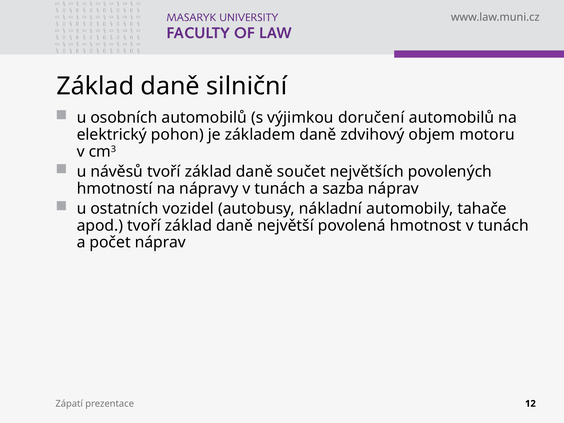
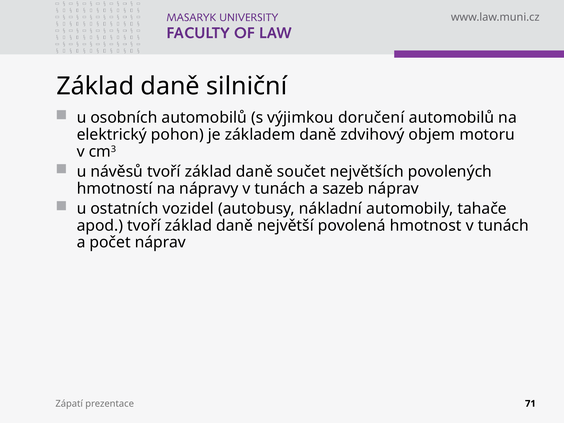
sazba: sazba -> sazeb
12: 12 -> 71
